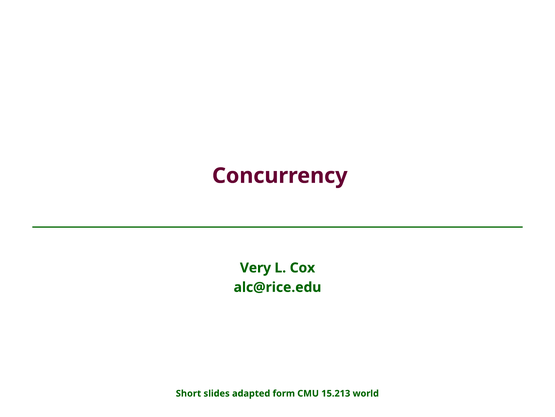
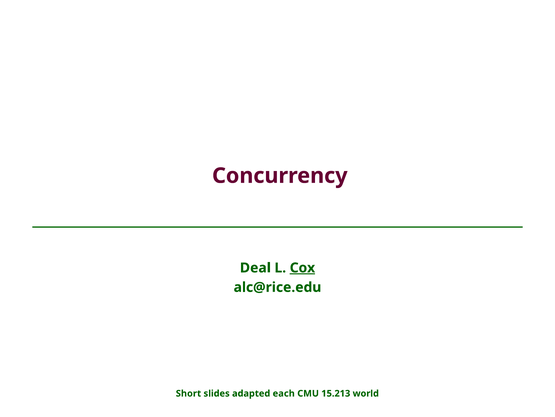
Very: Very -> Deal
Cox underline: none -> present
form: form -> each
